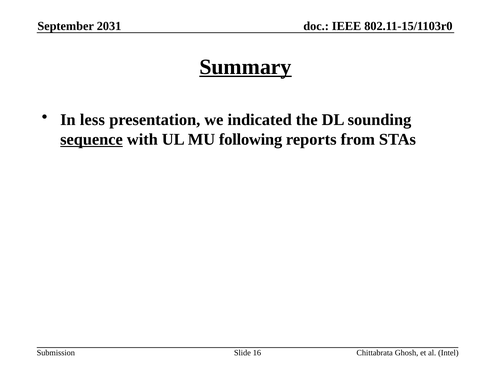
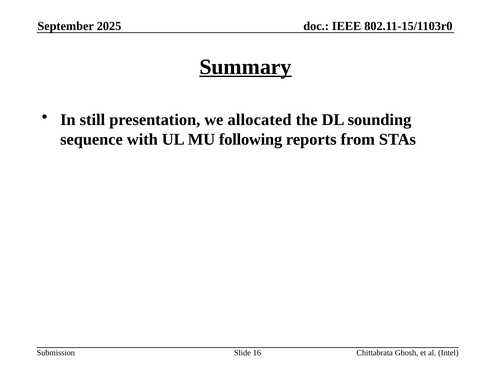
2031: 2031 -> 2025
less: less -> still
indicated: indicated -> allocated
sequence underline: present -> none
